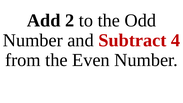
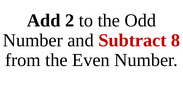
4: 4 -> 8
